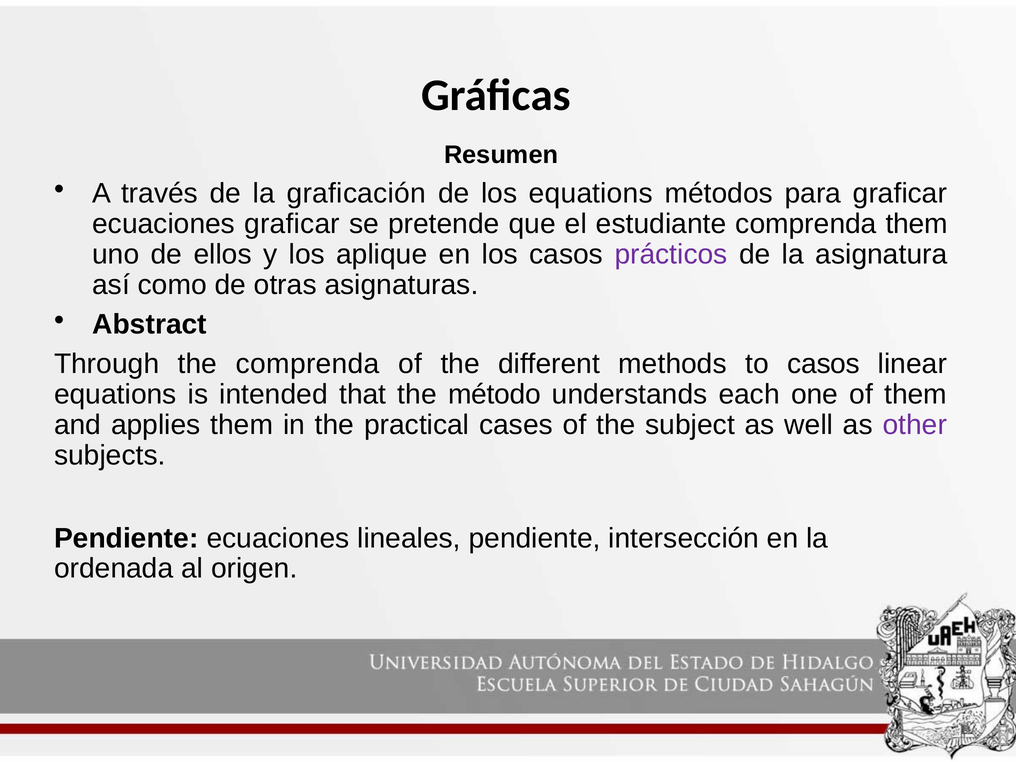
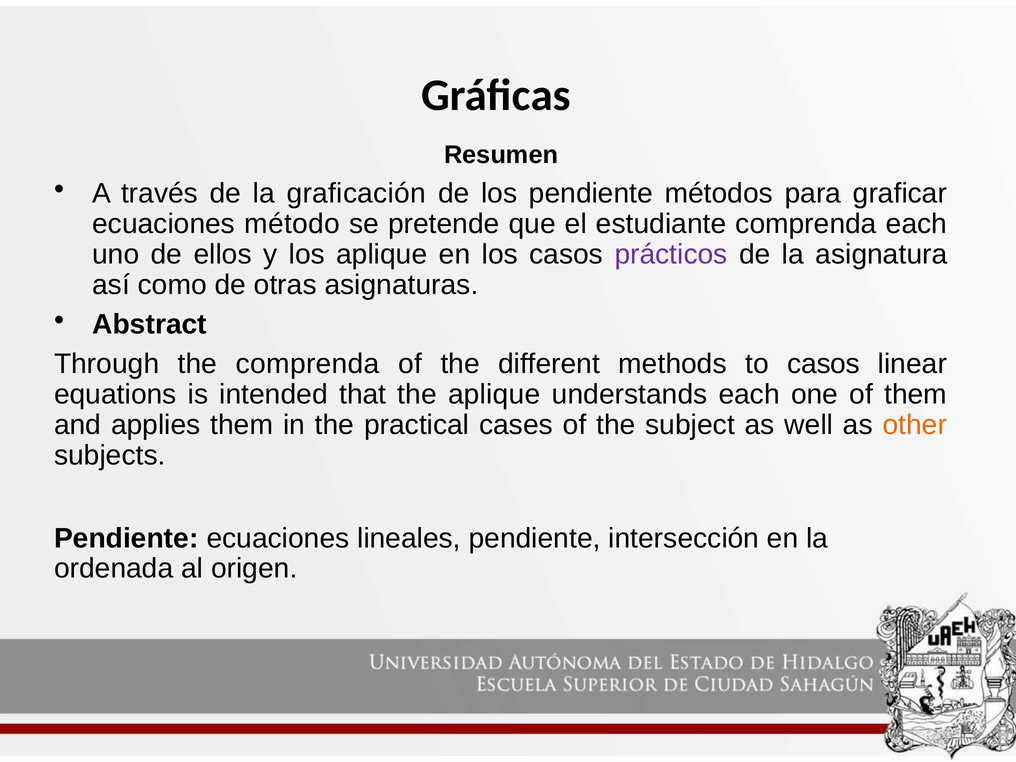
los equations: equations -> pendiente
ecuaciones graficar: graficar -> método
comprenda them: them -> each
the método: método -> aplique
other colour: purple -> orange
